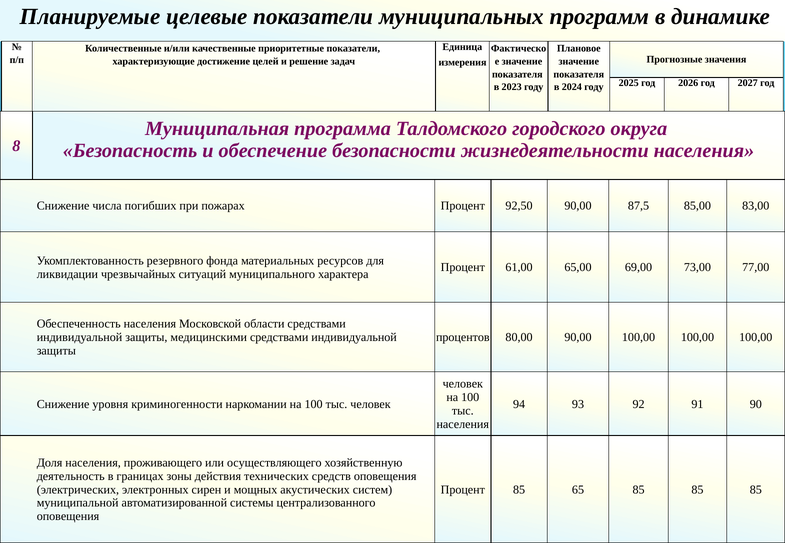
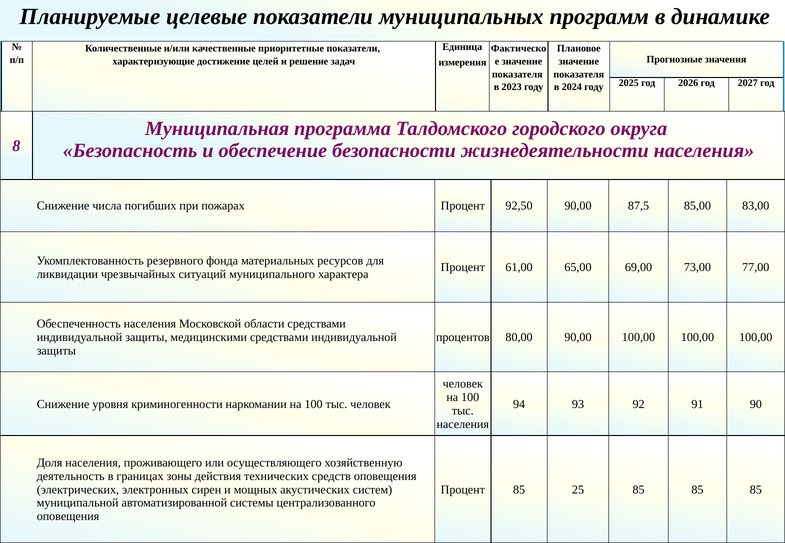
65: 65 -> 25
